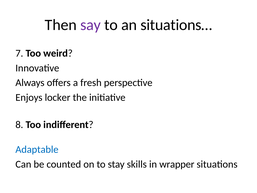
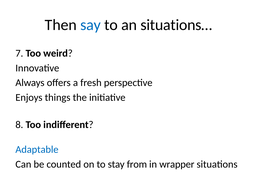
say colour: purple -> blue
locker: locker -> things
skills: skills -> from
